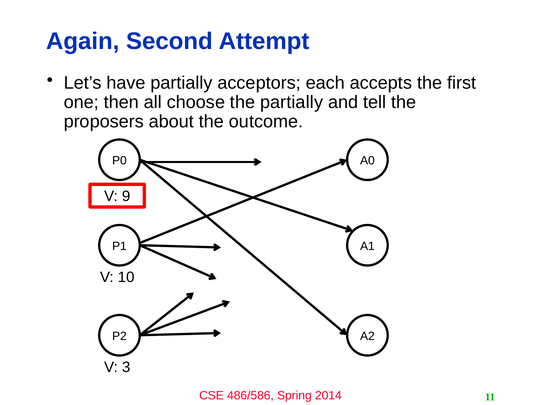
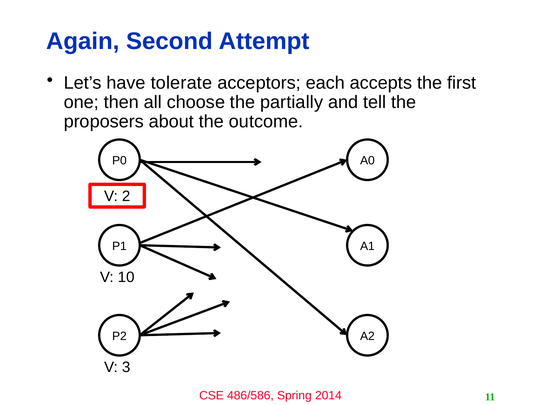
have partially: partially -> tolerate
9: 9 -> 2
